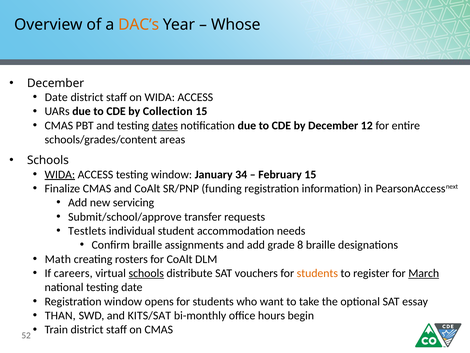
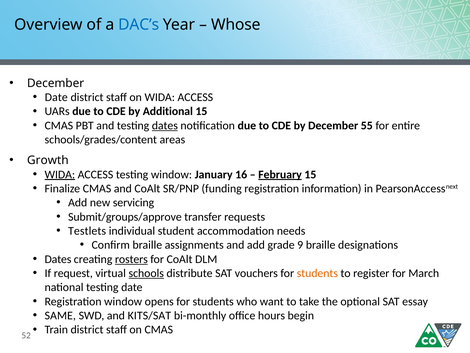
DAC’s colour: orange -> blue
Collection: Collection -> Additional
12: 12 -> 55
Schools at (48, 160): Schools -> Growth
34: 34 -> 16
February underline: none -> present
Submit/school/approve: Submit/school/approve -> Submit/groups/approve
8: 8 -> 9
Math at (58, 259): Math -> Dates
rosters underline: none -> present
careers: careers -> request
March underline: present -> none
THAN: THAN -> SAME
